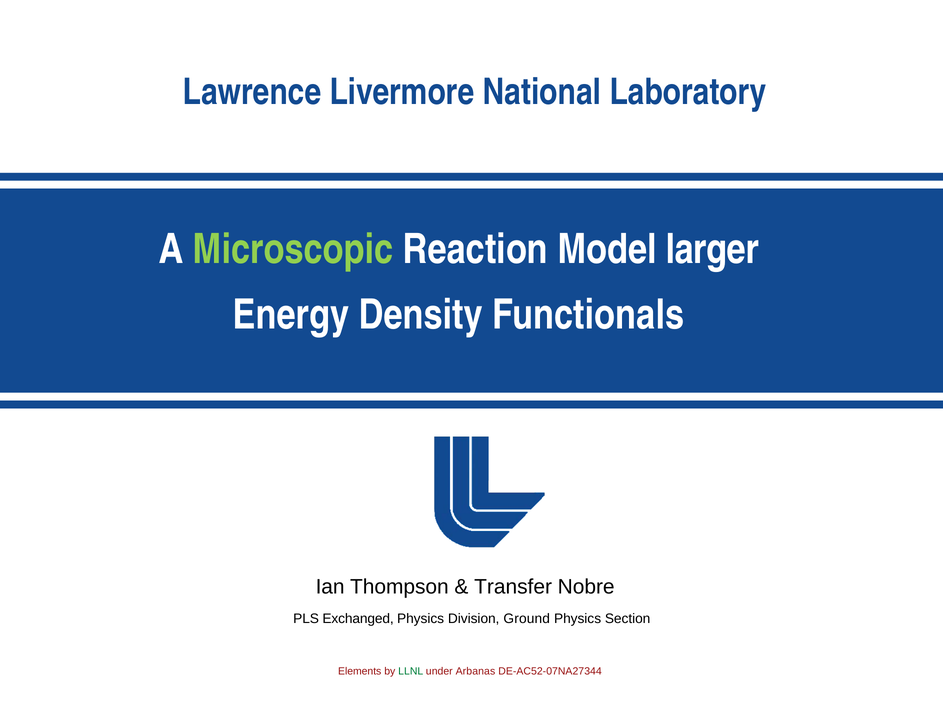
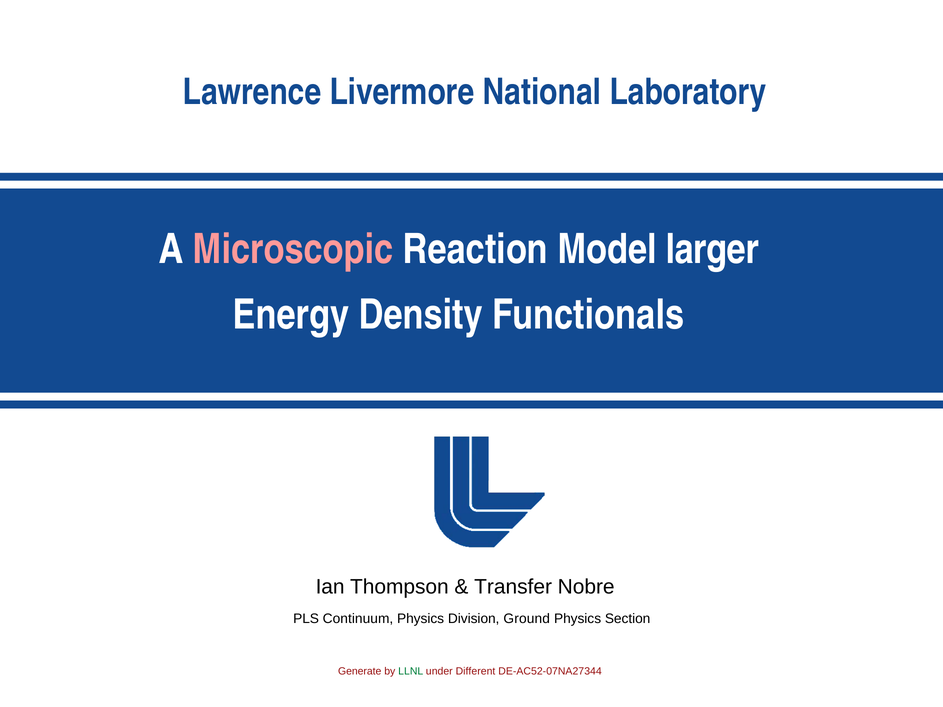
Microscopic colour: light green -> pink
Exchanged: Exchanged -> Continuum
Elements: Elements -> Generate
Arbanas: Arbanas -> Different
